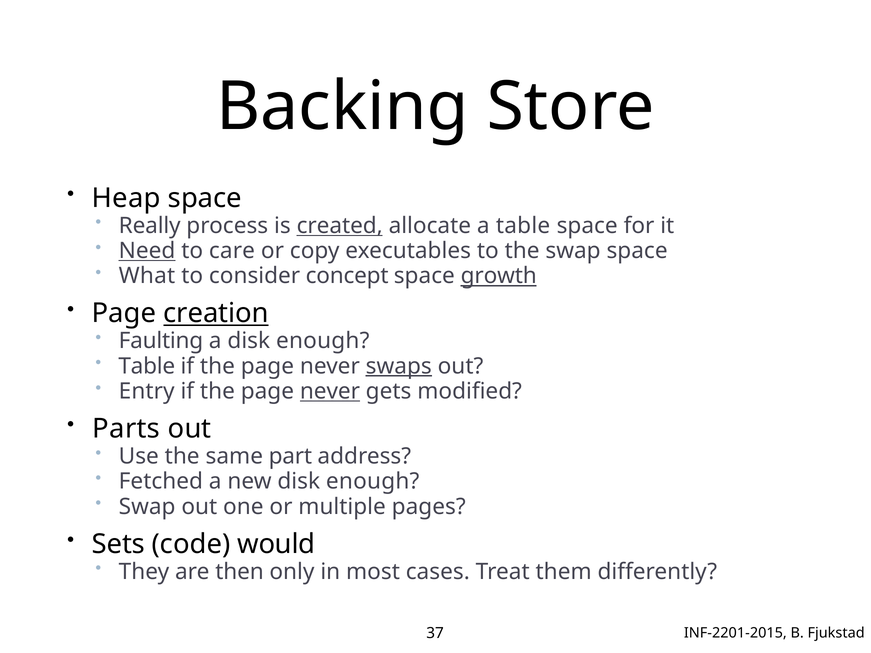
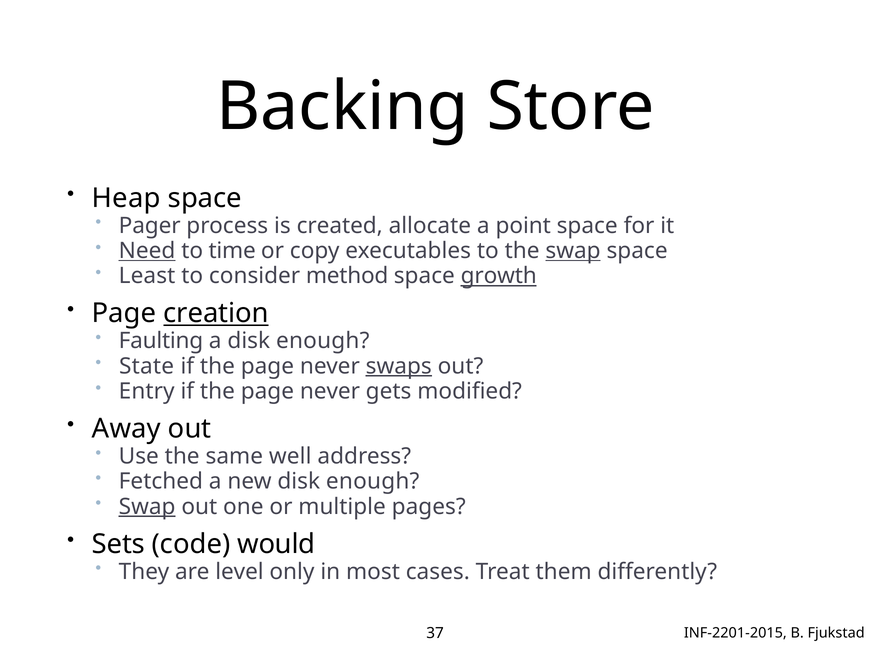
Really: Really -> Pager
created underline: present -> none
a table: table -> point
care: care -> time
swap at (573, 251) underline: none -> present
What: What -> Least
concept: concept -> method
Table at (147, 366): Table -> State
never at (330, 391) underline: present -> none
Parts: Parts -> Away
part: part -> well
Swap at (147, 507) underline: none -> present
then: then -> level
